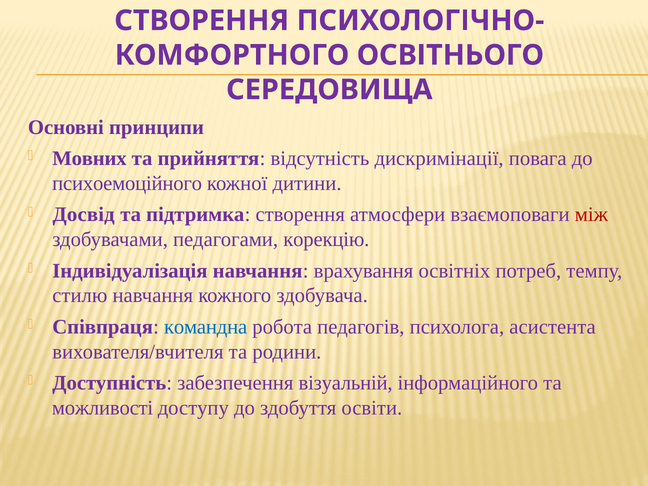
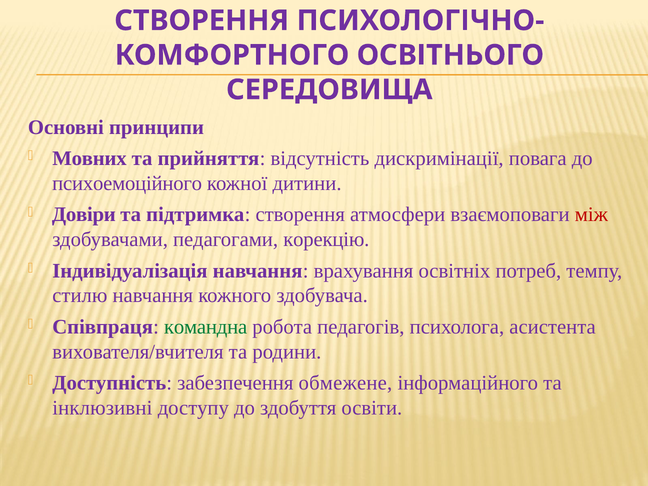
Досвід: Досвід -> Довіри
командна colour: blue -> green
візуальній: візуальній -> обмежене
можливості: можливості -> інклюзивні
